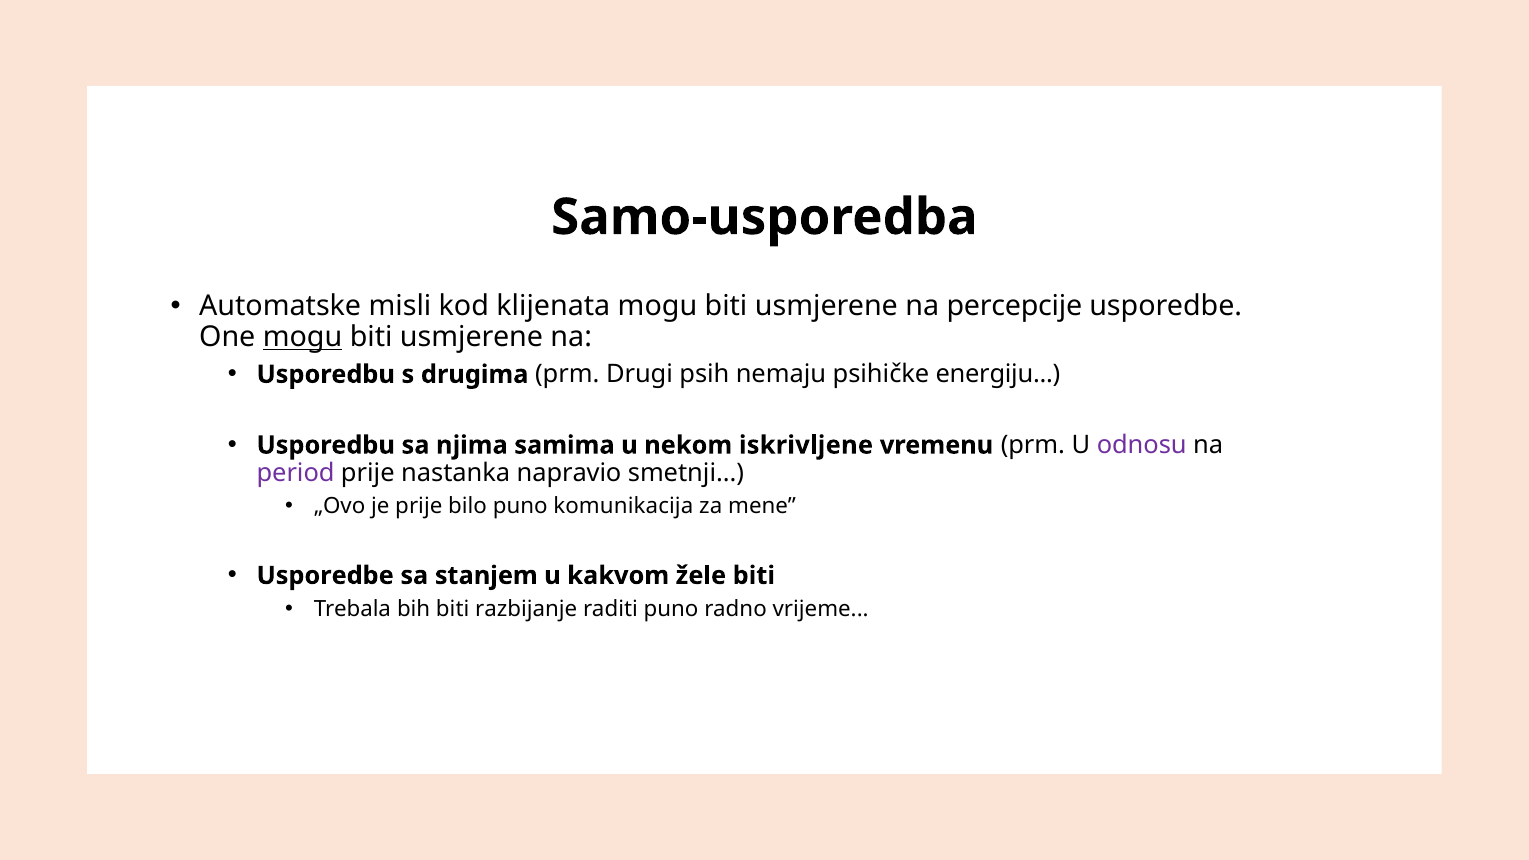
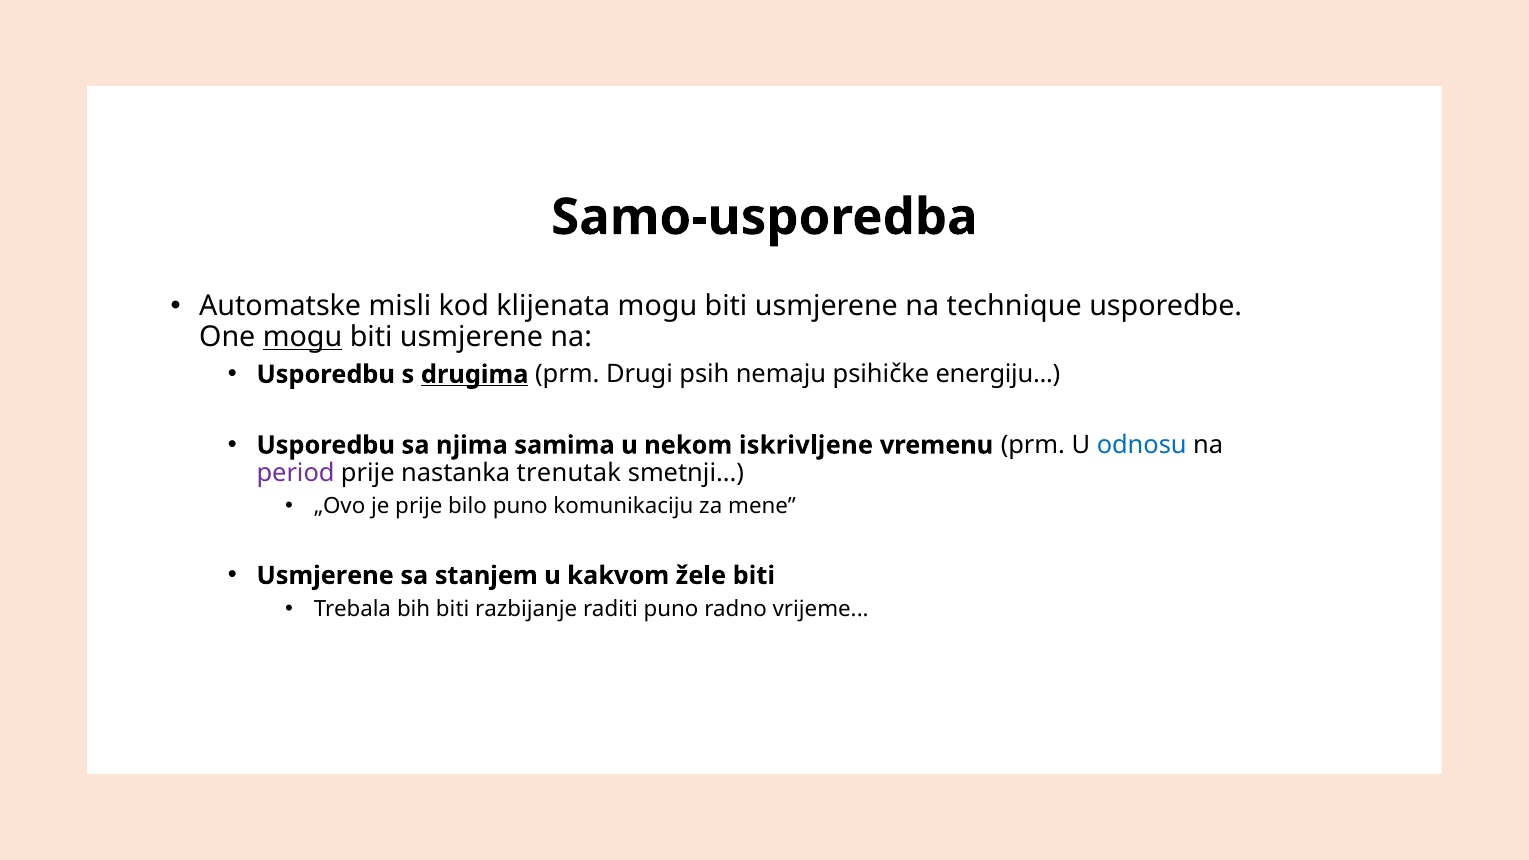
percepcije: percepcije -> technique
drugima underline: none -> present
odnosu colour: purple -> blue
napravio: napravio -> trenutak
komunikacija: komunikacija -> komunikaciju
Usporedbe at (325, 576): Usporedbe -> Usmjerene
